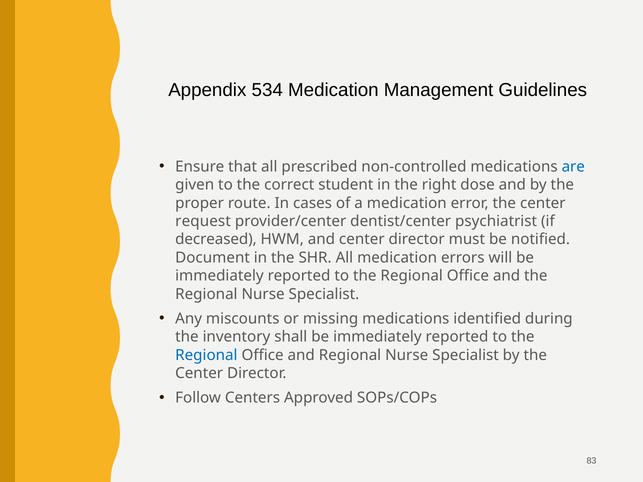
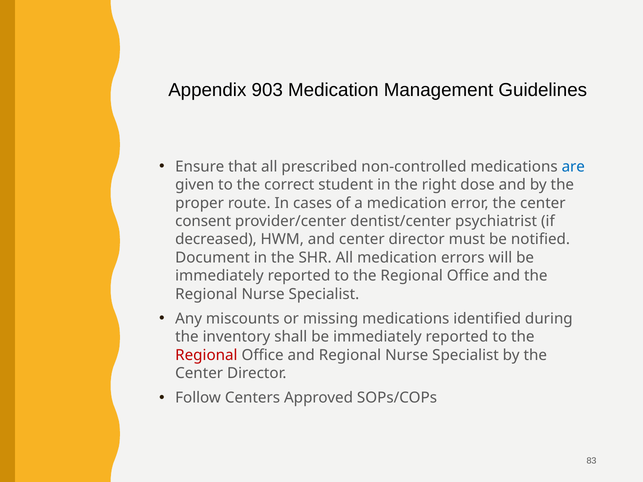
534: 534 -> 903
request: request -> consent
Regional at (206, 355) colour: blue -> red
